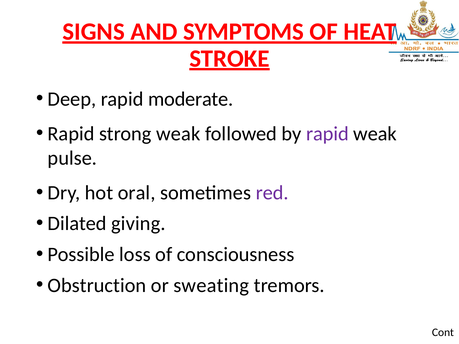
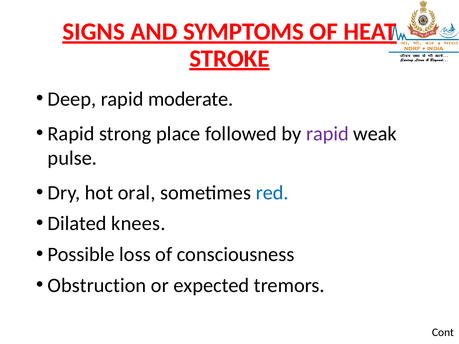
strong weak: weak -> place
red colour: purple -> blue
giving: giving -> knees
sweating: sweating -> expected
